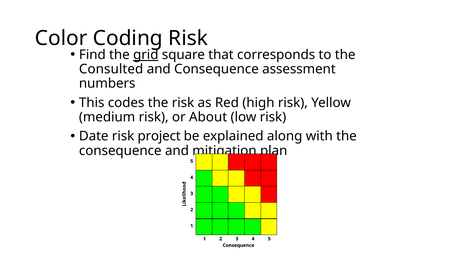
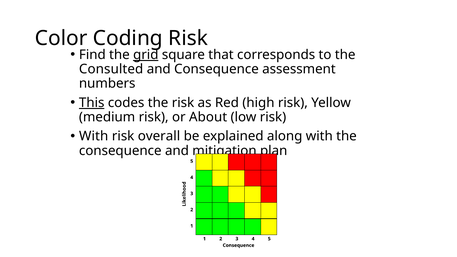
This underline: none -> present
Date at (94, 136): Date -> With
project: project -> overall
